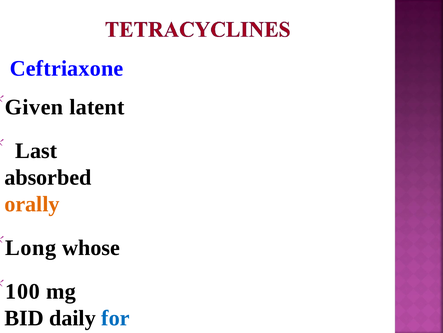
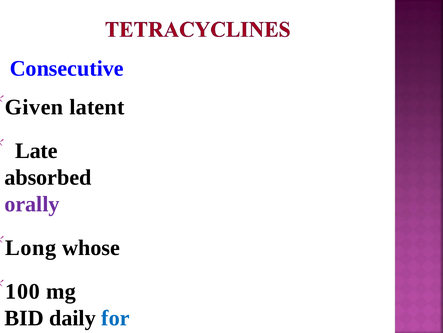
Ceftriaxone: Ceftriaxone -> Consecutive
Last: Last -> Late
orally colour: orange -> purple
